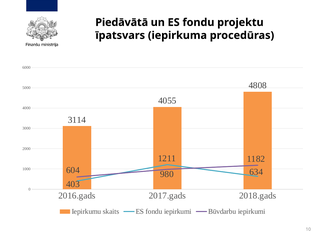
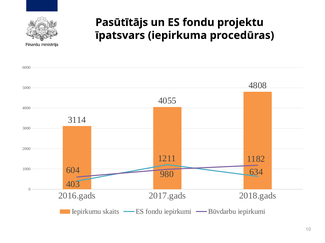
Piedāvātā: Piedāvātā -> Pasūtītājs
